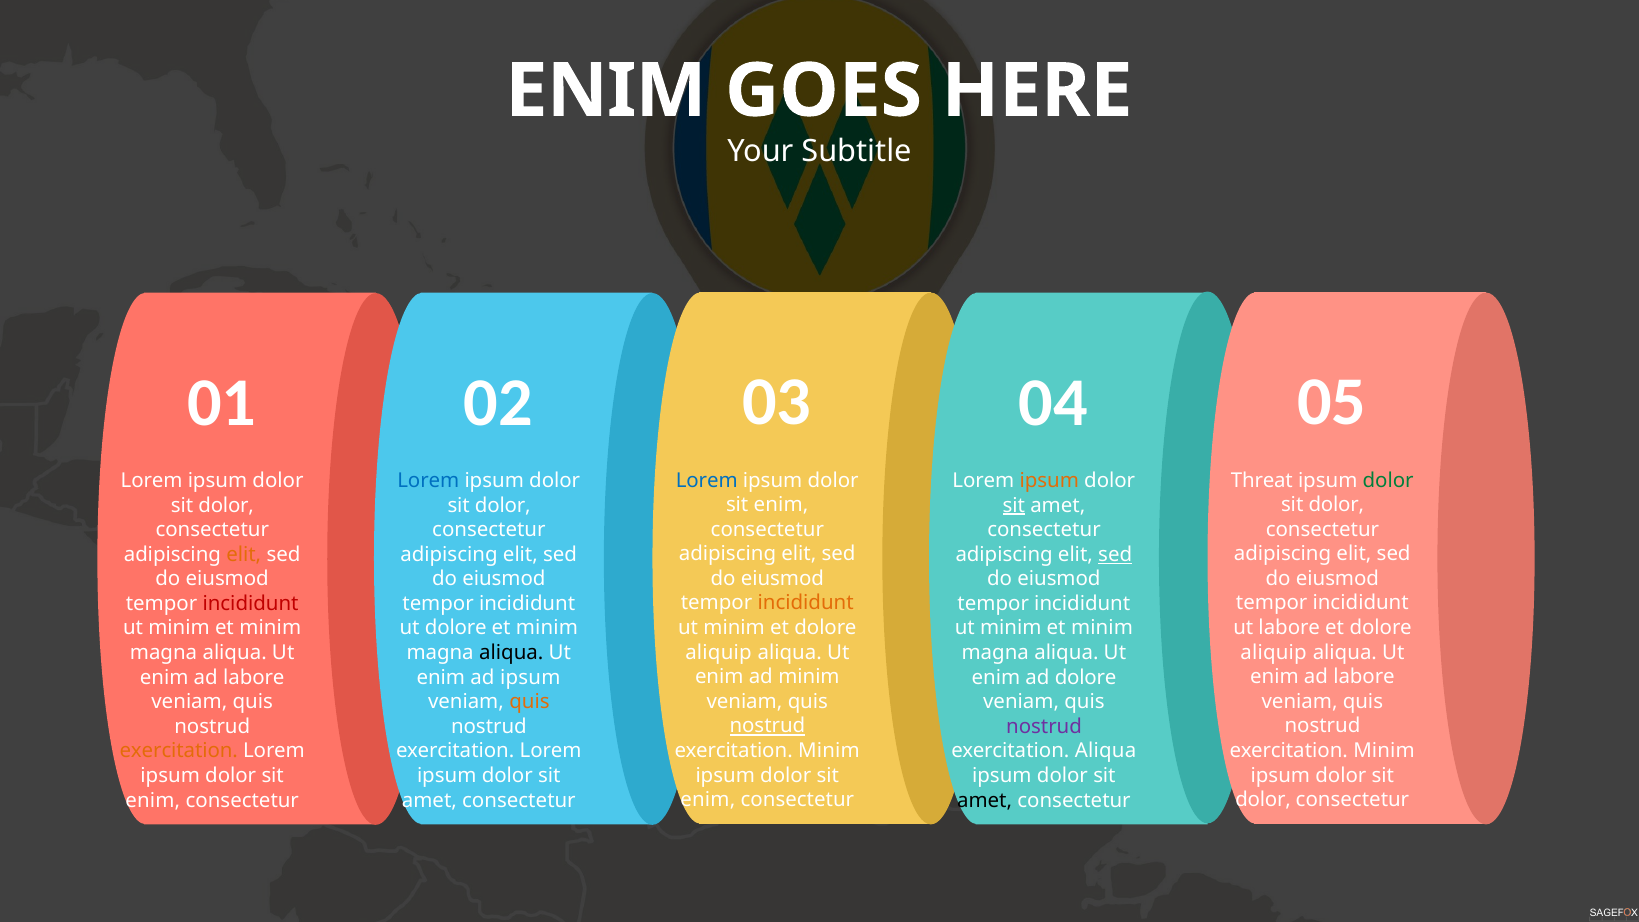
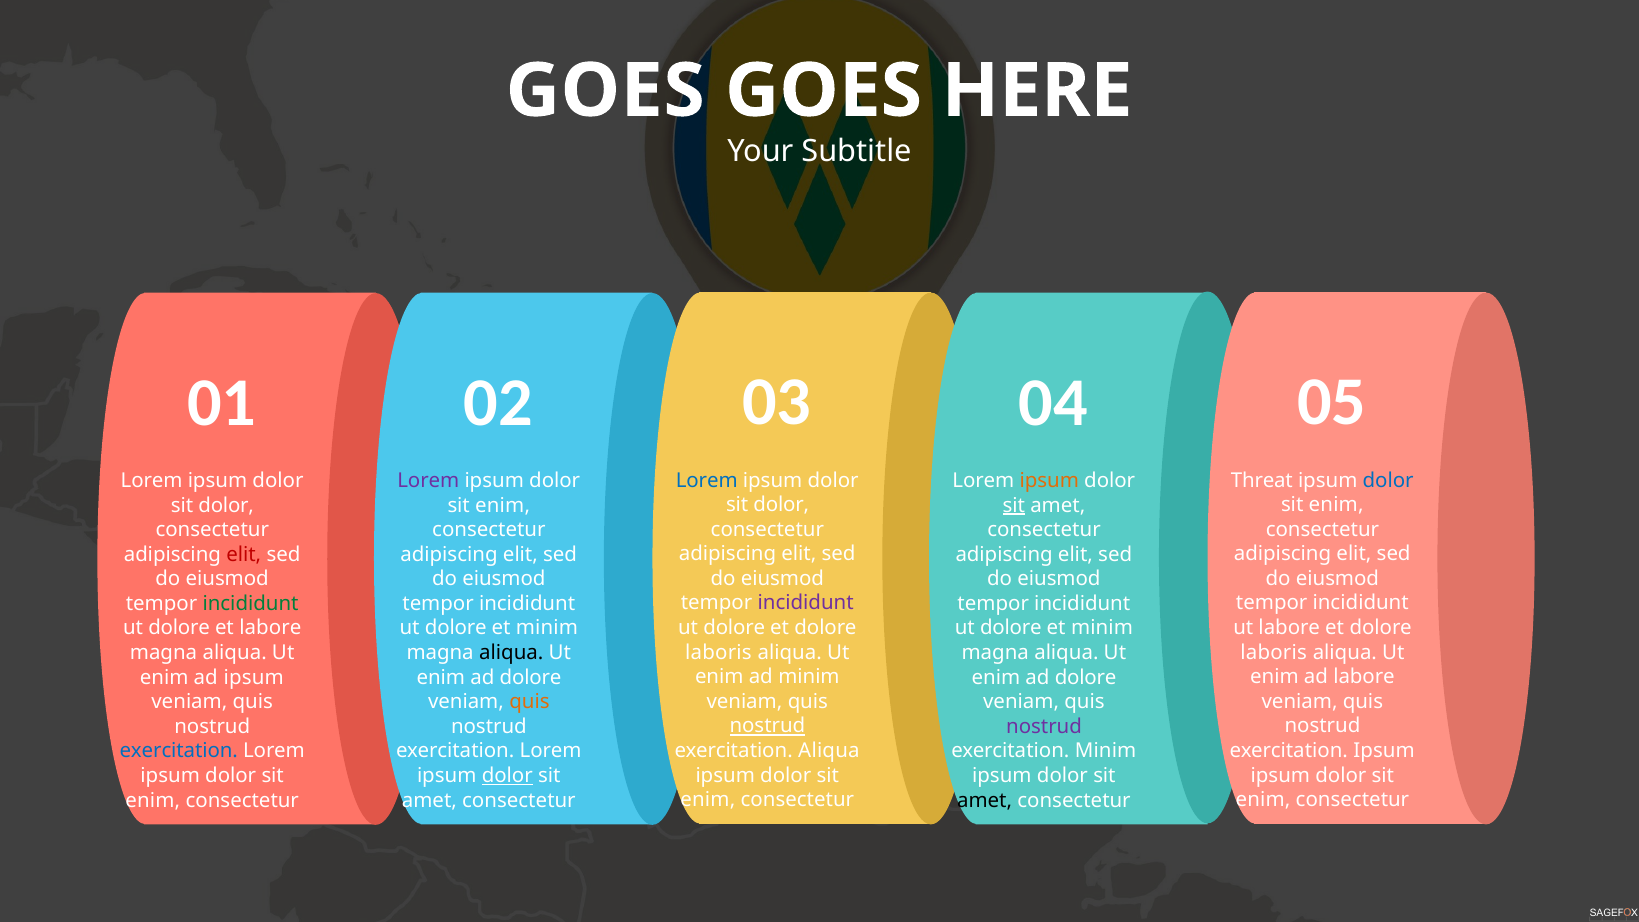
ENIM at (606, 91): ENIM -> GOES
dolor at (1388, 480) colour: green -> blue
Lorem at (428, 481) colour: blue -> purple
enim at (781, 505): enim -> dolor
dolor at (1336, 505): dolor -> enim
dolor at (503, 505): dolor -> enim
elit at (244, 554) colour: orange -> red
sed at (1115, 554) underline: present -> none
incididunt at (806, 603) colour: orange -> purple
incididunt at (251, 604) colour: red -> green
minim at (734, 628): minim -> dolore
minim at (179, 628): minim -> dolore
minim at (270, 628): minim -> labore
minim at (1011, 628): minim -> dolore
aliquip at (718, 652): aliquip -> laboris
aliquip at (1274, 652): aliquip -> laboris
labore at (254, 677): labore -> ipsum
ipsum at (530, 677): ipsum -> dolore
Minim at (829, 751): Minim -> Aliqua
Minim at (1384, 751): Minim -> Ipsum
exercitation at (179, 751) colour: orange -> blue
exercitation Aliqua: Aliqua -> Minim
dolor at (507, 776) underline: none -> present
dolor at (1263, 800): dolor -> enim
